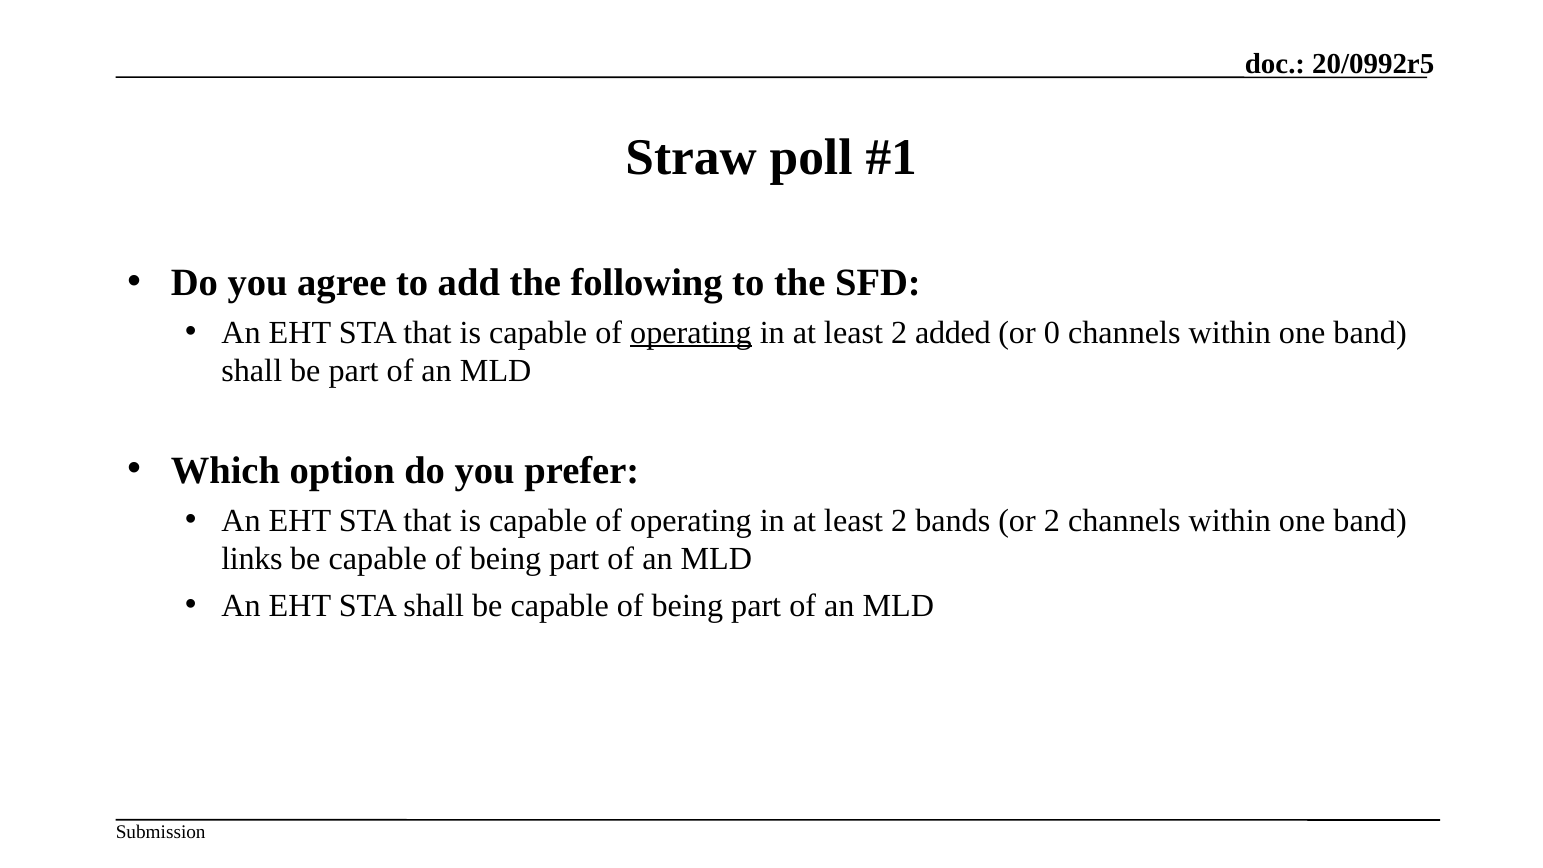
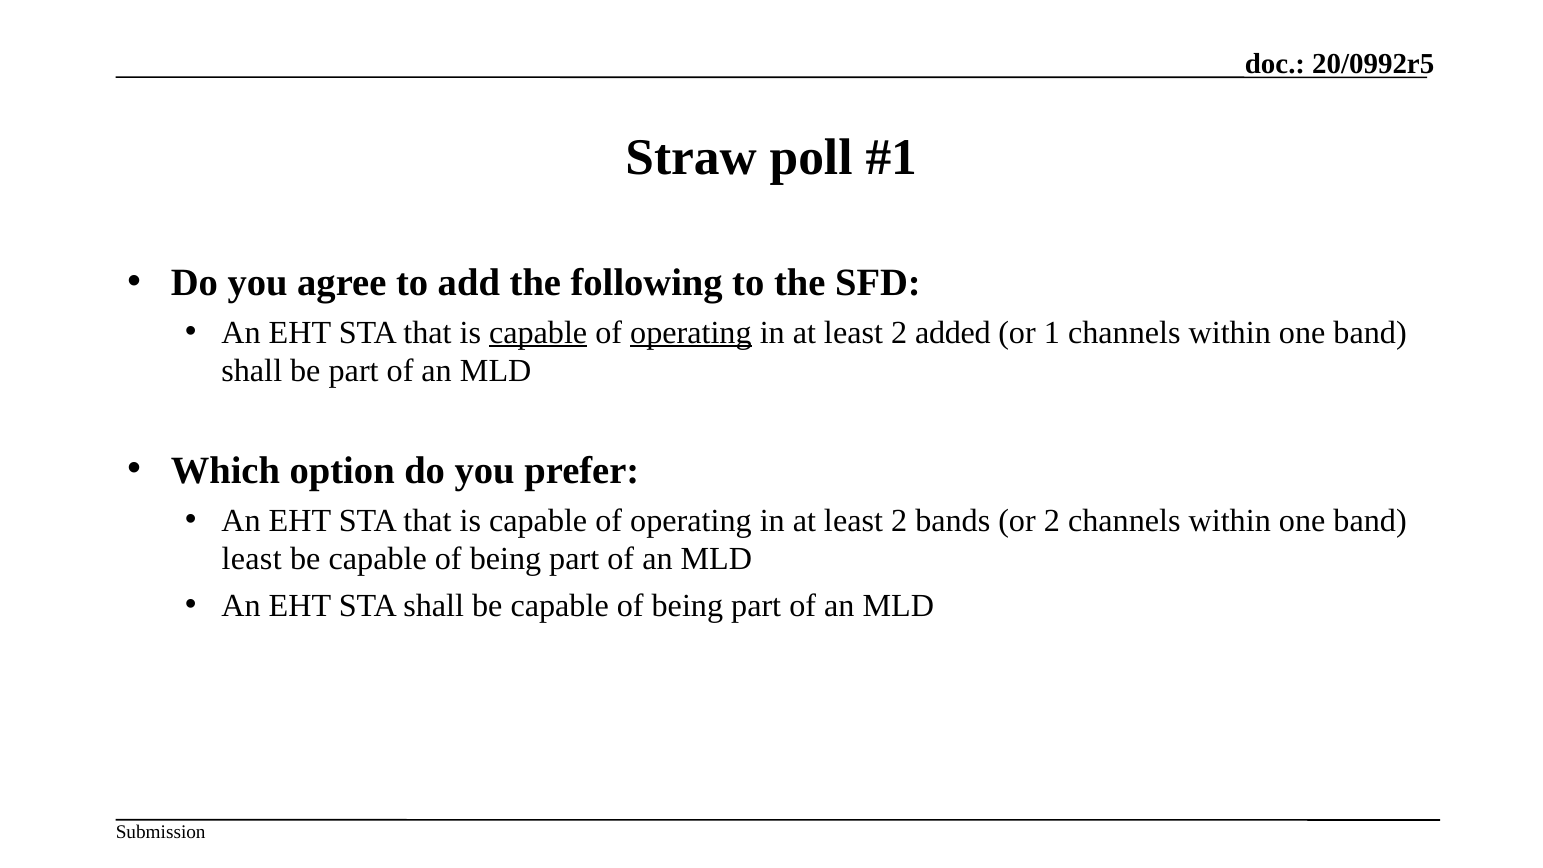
capable at (538, 332) underline: none -> present
0: 0 -> 1
links at (252, 559): links -> least
